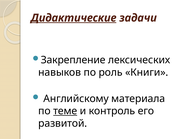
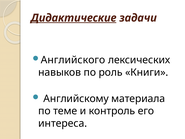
Закрепление: Закрепление -> Английского
теме underline: present -> none
развитой: развитой -> интереса
